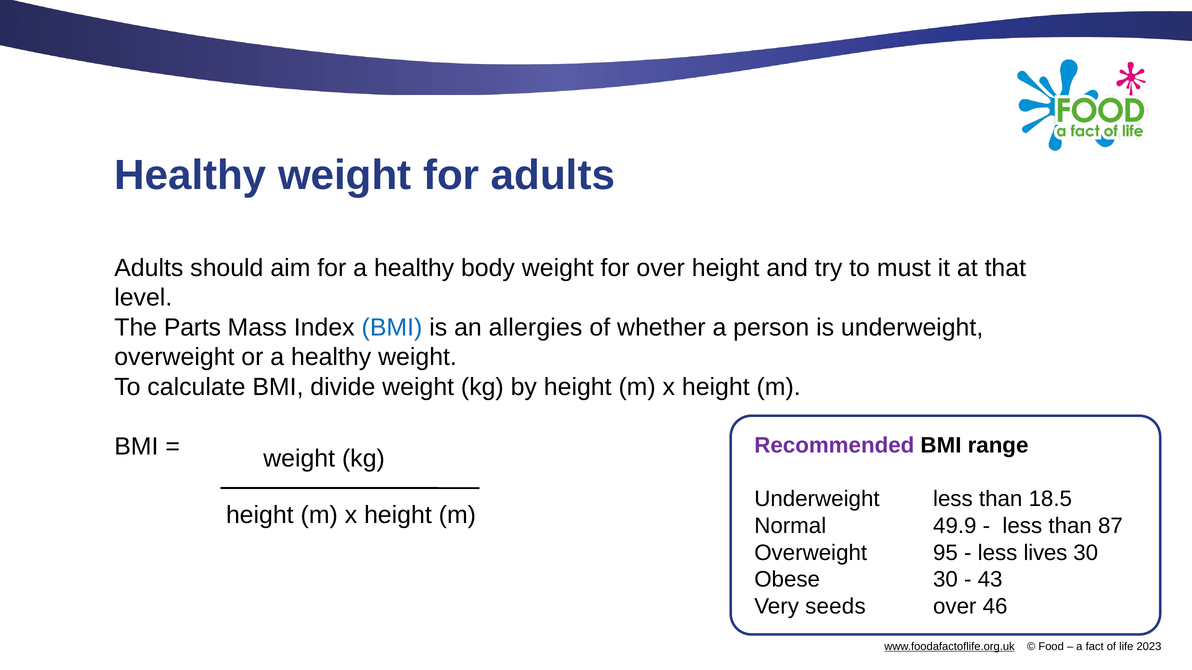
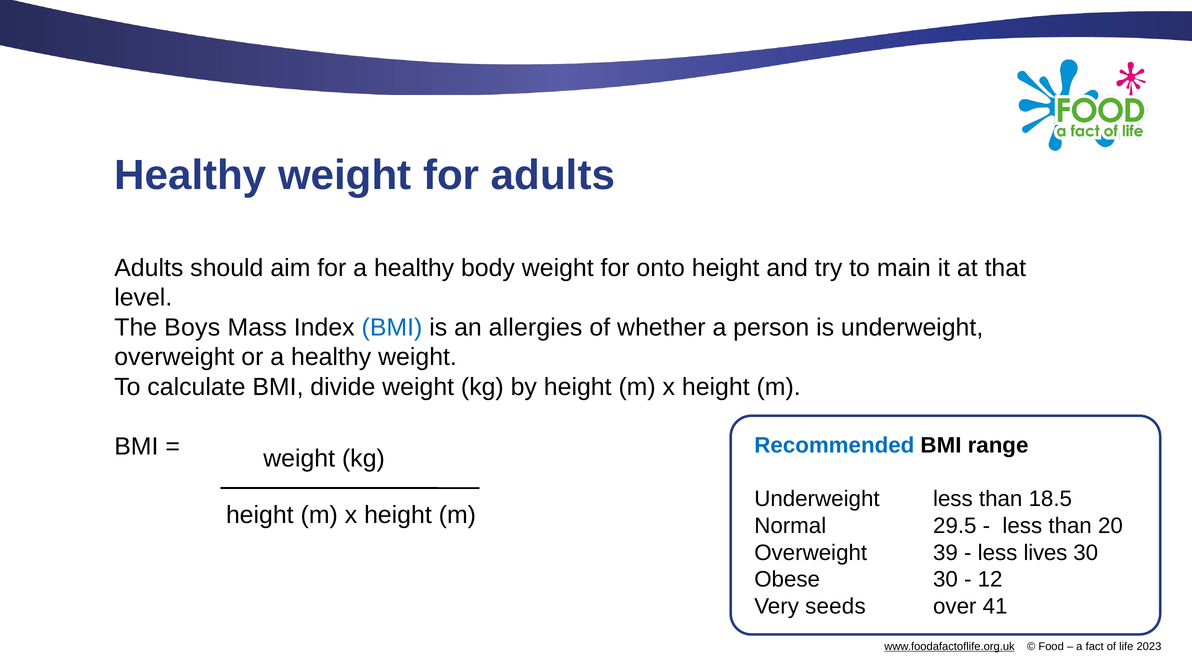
for over: over -> onto
must: must -> main
Parts: Parts -> Boys
Recommended colour: purple -> blue
49.9: 49.9 -> 29.5
87: 87 -> 20
95: 95 -> 39
43: 43 -> 12
46: 46 -> 41
